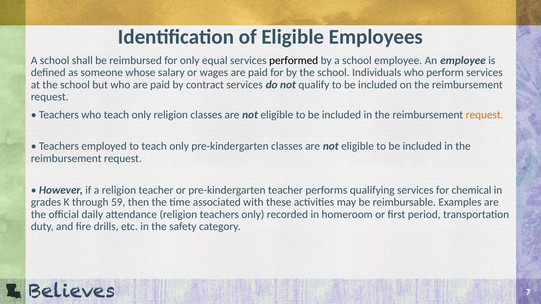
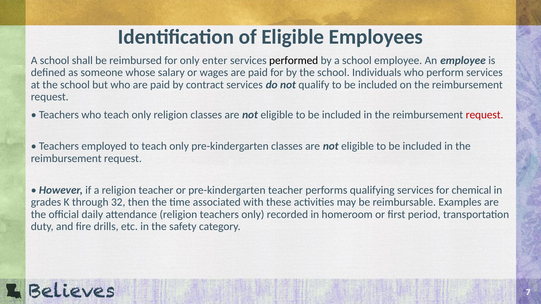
equal: equal -> enter
request at (485, 115) colour: orange -> red
59: 59 -> 32
